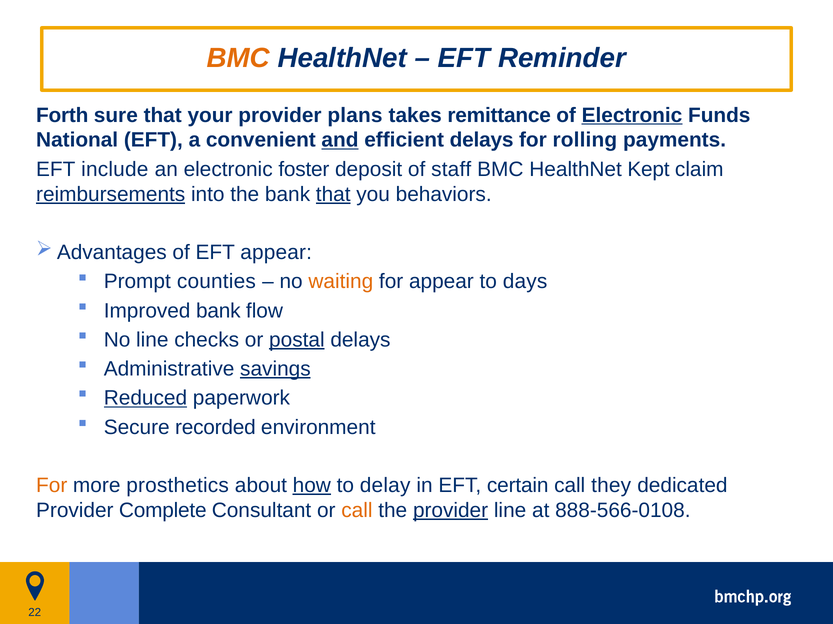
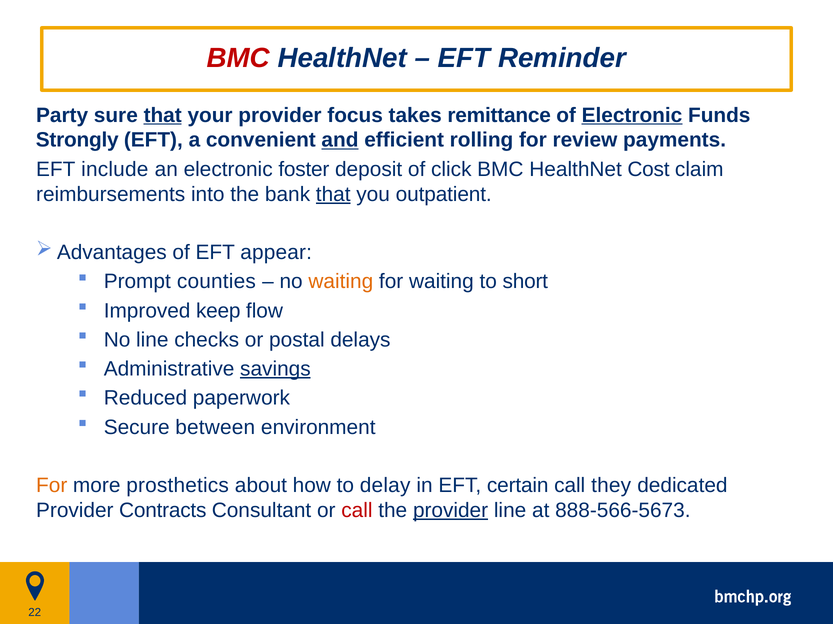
BMC at (238, 58) colour: orange -> red
Forth: Forth -> Party
that at (163, 115) underline: none -> present
plans: plans -> focus
National: National -> Strongly
efficient delays: delays -> rolling
rolling: rolling -> review
staff: staff -> click
Kept: Kept -> Cost
reimbursements underline: present -> none
behaviors: behaviors -> outpatient
for appear: appear -> waiting
days: days -> short
Improved bank: bank -> keep
postal underline: present -> none
Reduced underline: present -> none
recorded: recorded -> between
how underline: present -> none
Complete: Complete -> Contracts
call at (357, 511) colour: orange -> red
888-566-0108: 888-566-0108 -> 888-566-5673
